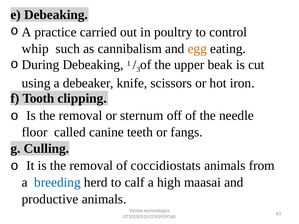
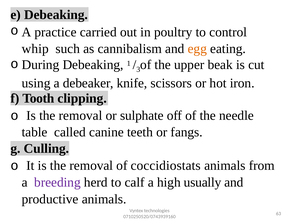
sternum: sternum -> sulphate
floor: floor -> table
breeding colour: blue -> purple
maasai: maasai -> usually
